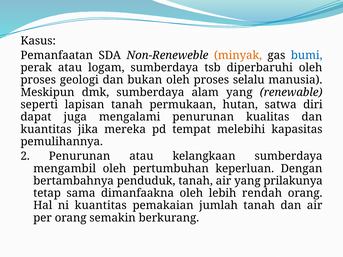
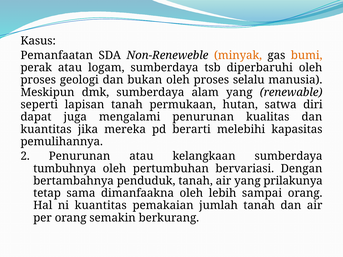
bumi colour: blue -> orange
tempat: tempat -> berarti
mengambil: mengambil -> tumbuhnya
keperluan: keperluan -> bervariasi
rendah: rendah -> sampai
